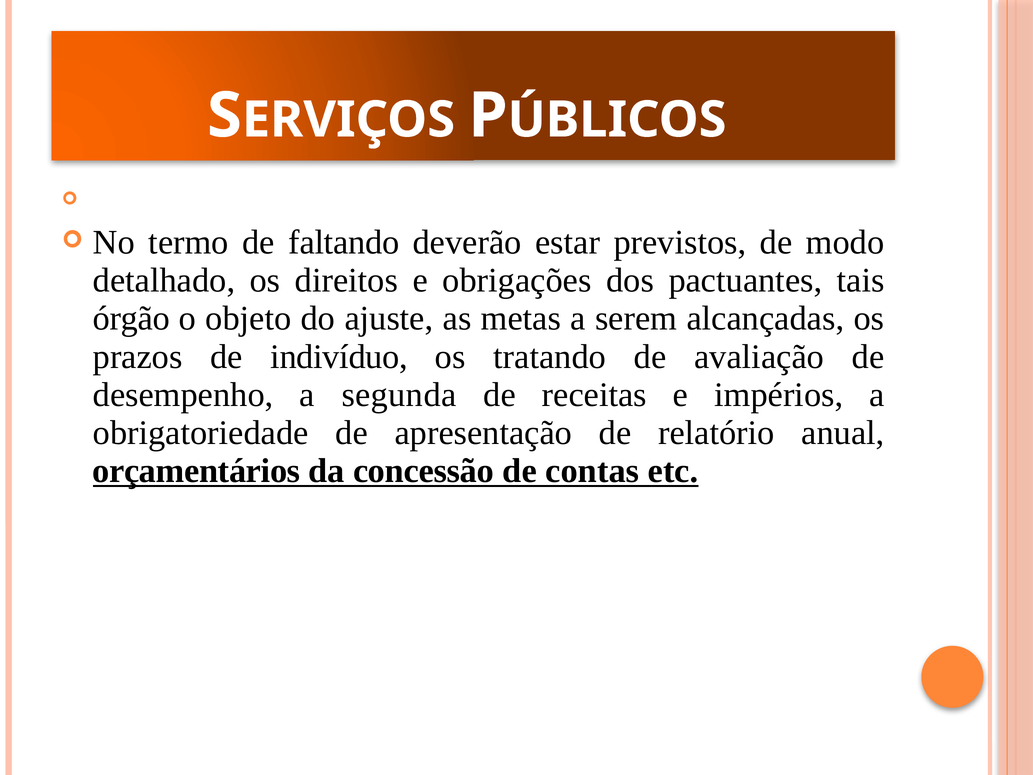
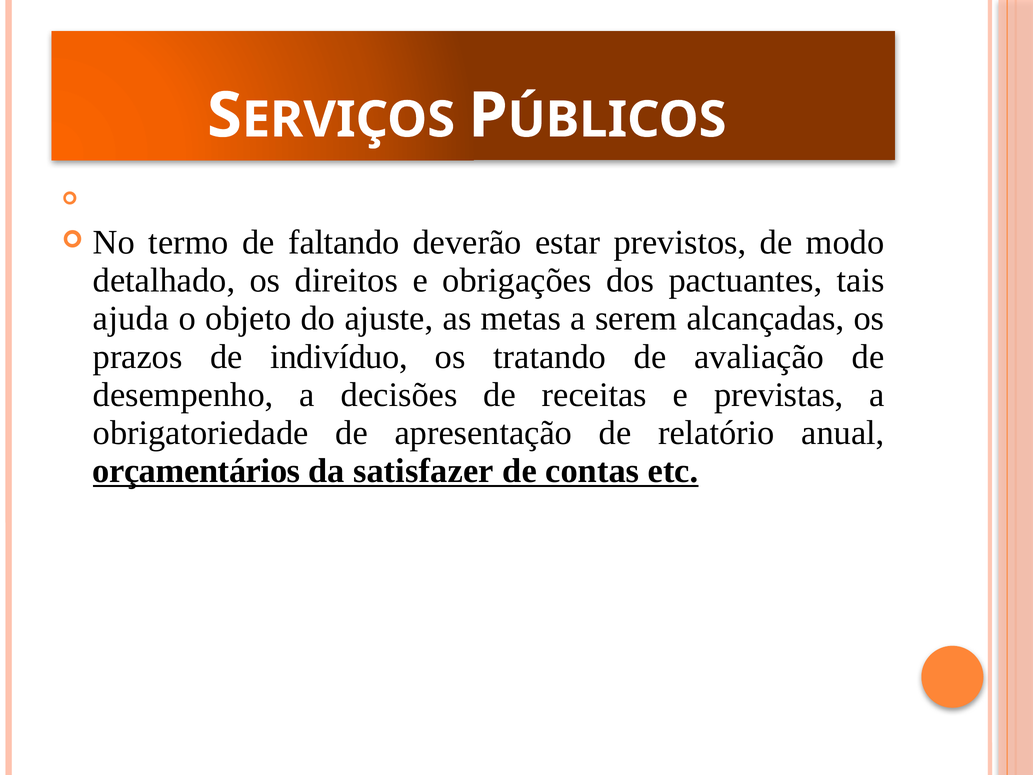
órgão: órgão -> ajuda
segunda: segunda -> decisões
impérios: impérios -> previstas
concessão: concessão -> satisfazer
